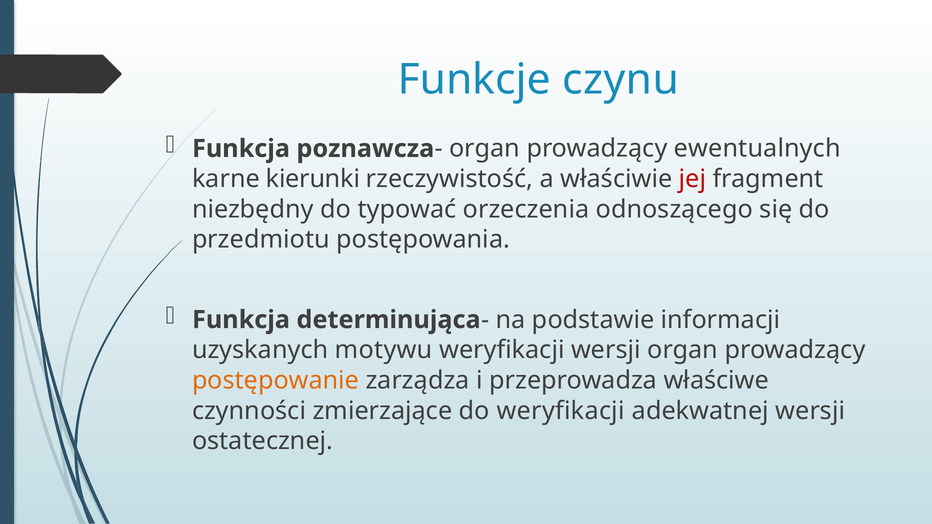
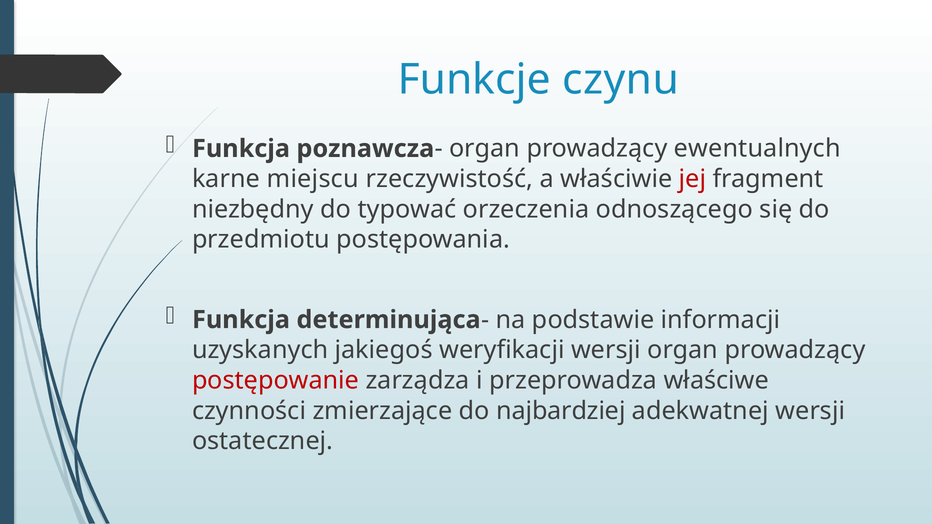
kierunki: kierunki -> miejscu
motywu: motywu -> jakiegoś
postępowanie colour: orange -> red
do weryfikacji: weryfikacji -> najbardziej
